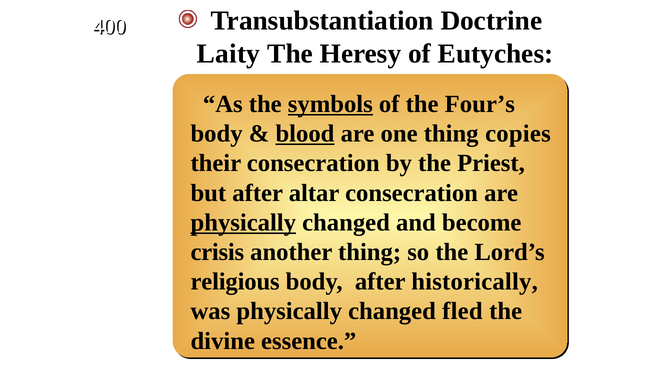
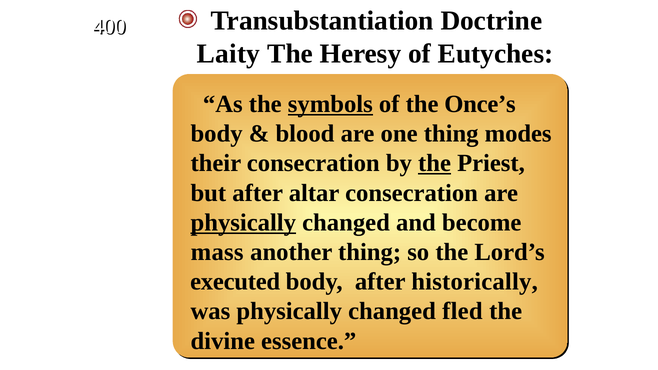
Four’s: Four’s -> Once’s
blood underline: present -> none
copies: copies -> modes
the at (435, 163) underline: none -> present
crisis: crisis -> mass
religious: religious -> executed
